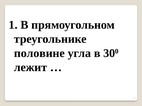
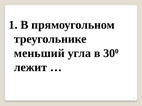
половине: половине -> меньший
